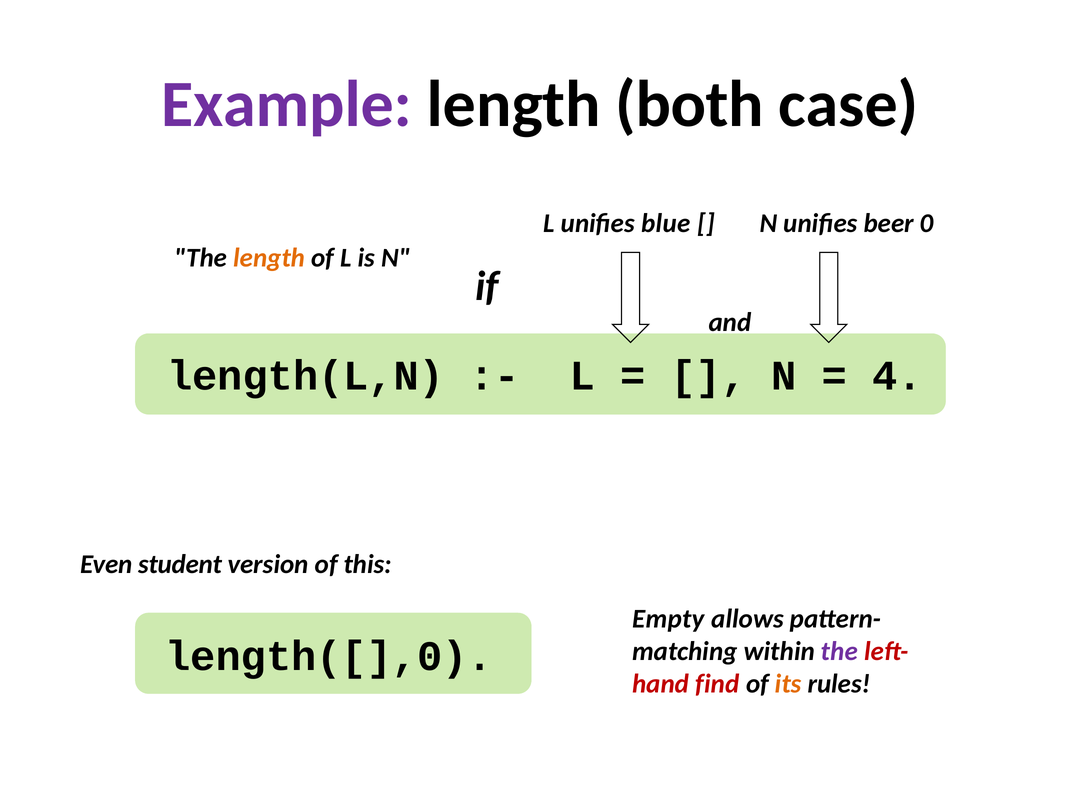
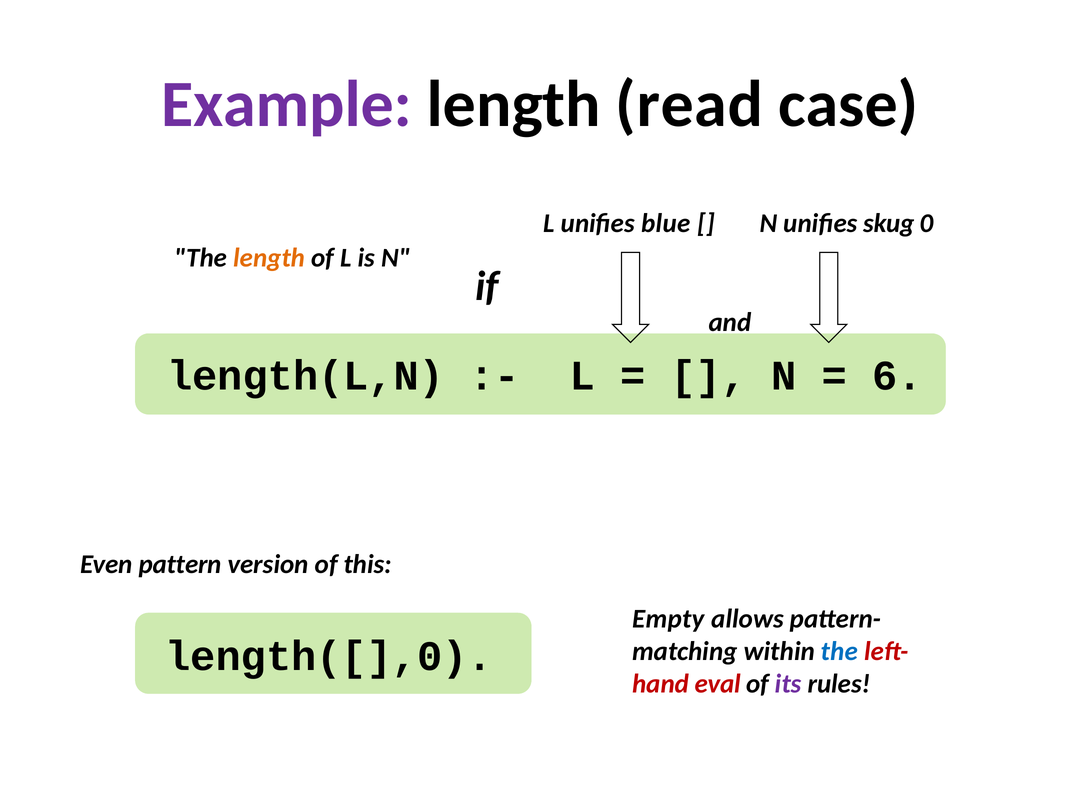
both: both -> read
beer: beer -> skug
4: 4 -> 6
student: student -> pattern
the at (839, 651) colour: purple -> blue
find: find -> eval
its colour: orange -> purple
